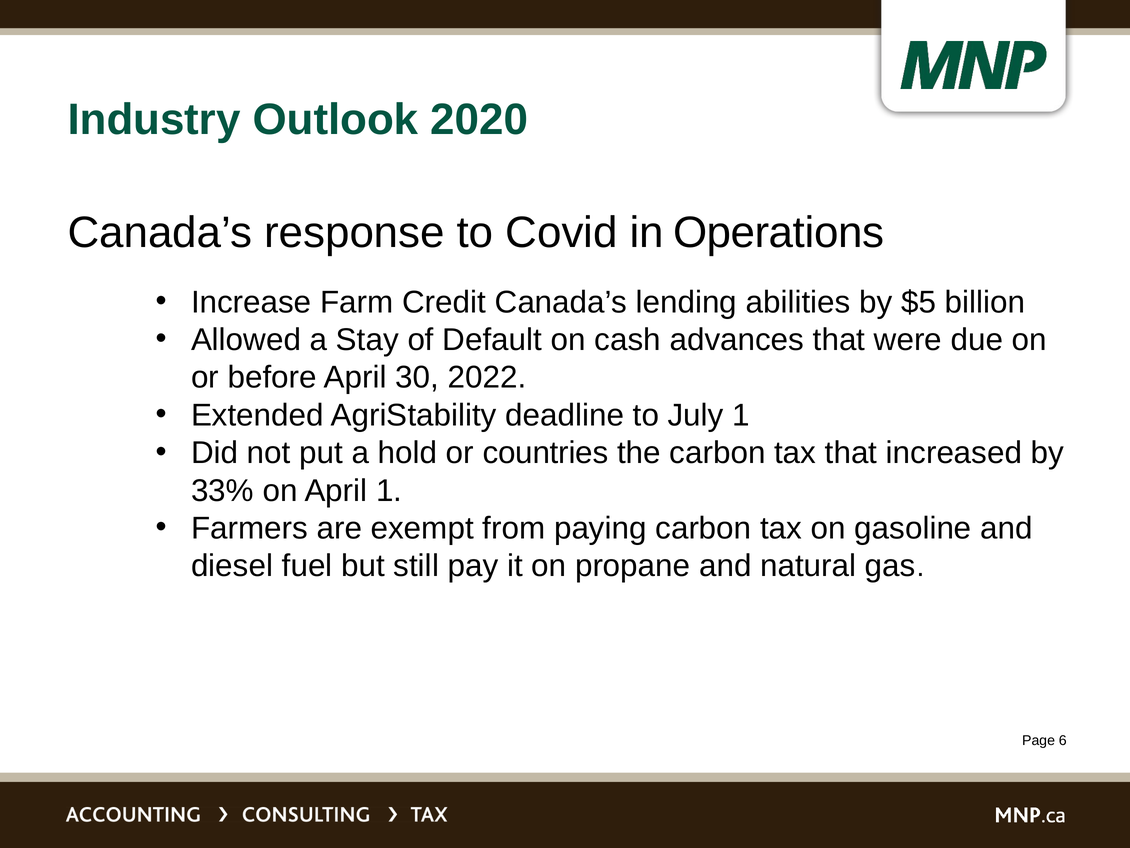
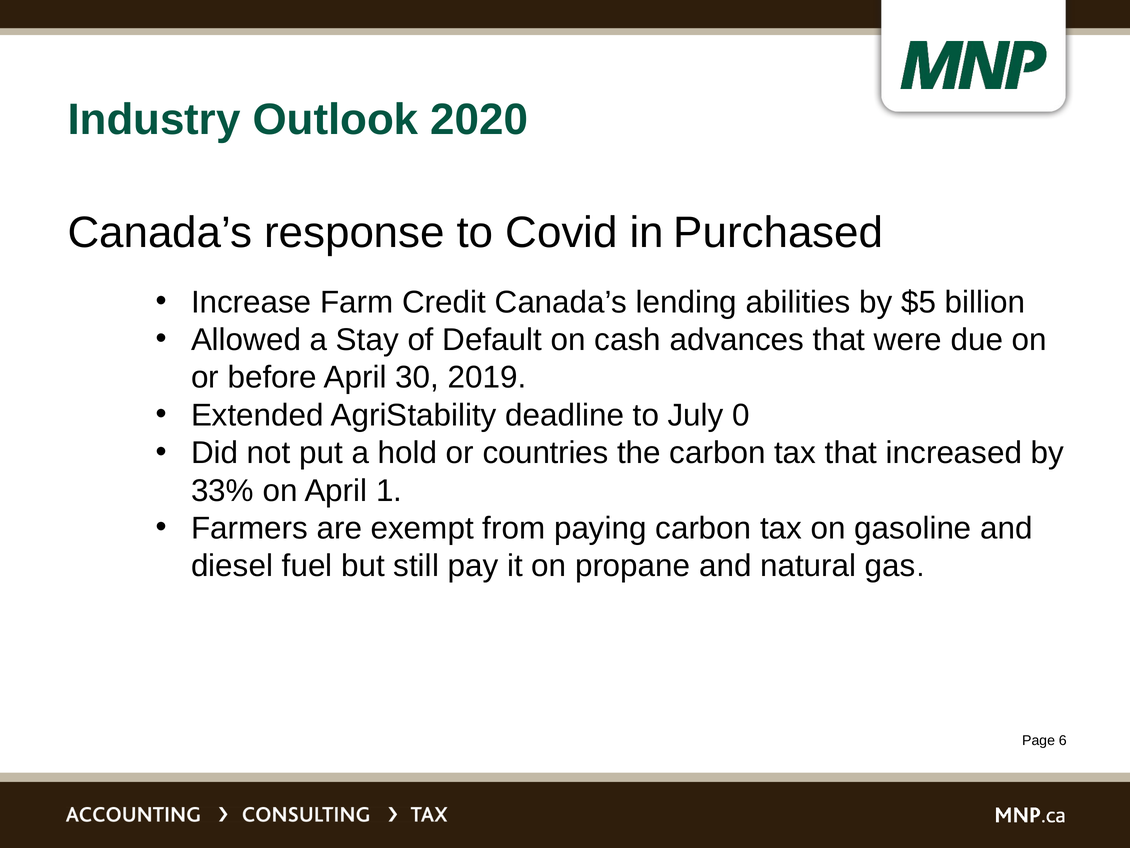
Operations: Operations -> Purchased
2022: 2022 -> 2019
July 1: 1 -> 0
